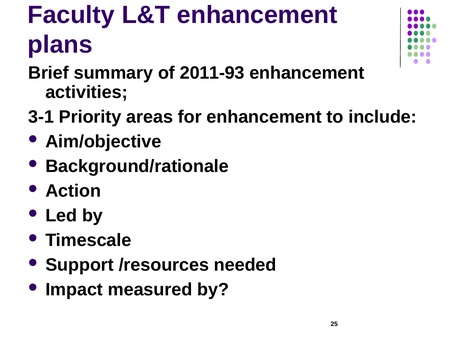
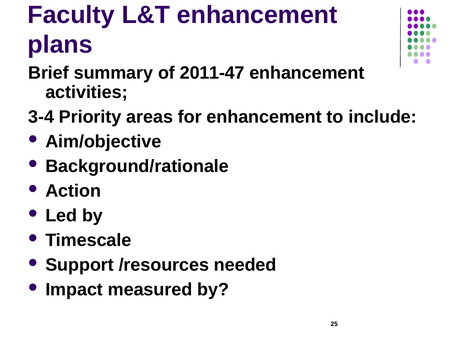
2011-93: 2011-93 -> 2011-47
3-1: 3-1 -> 3-4
